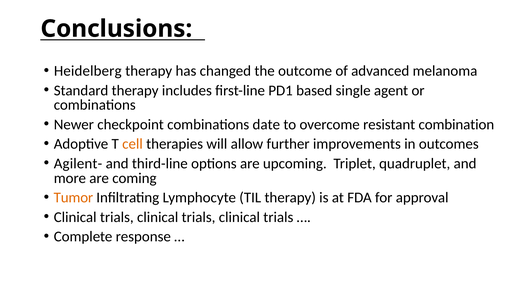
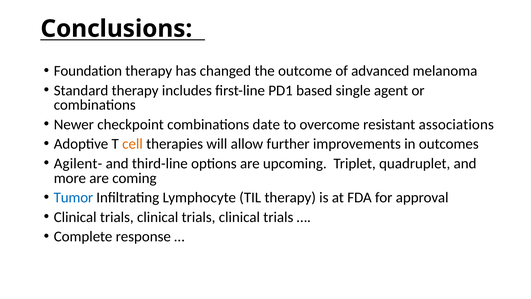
Heidelberg: Heidelberg -> Foundation
combination: combination -> associations
Tumor colour: orange -> blue
